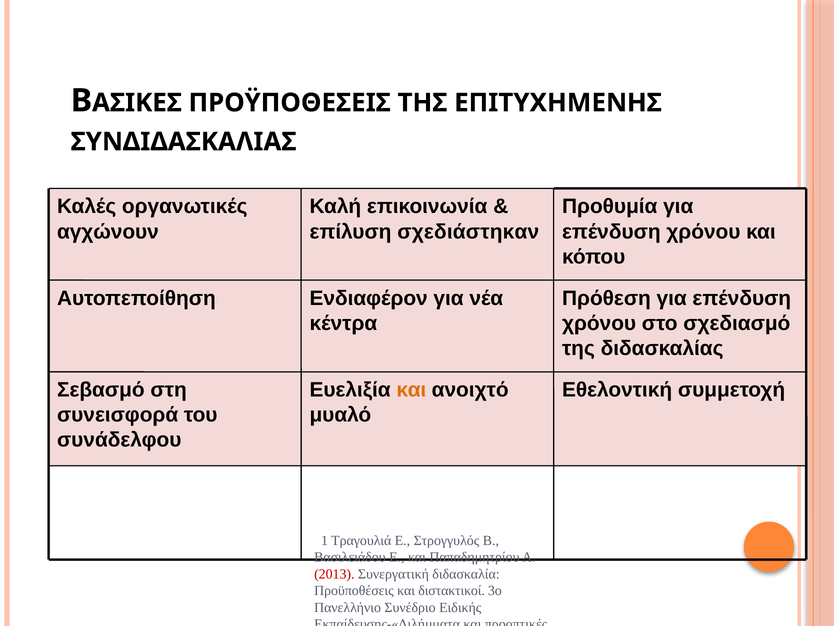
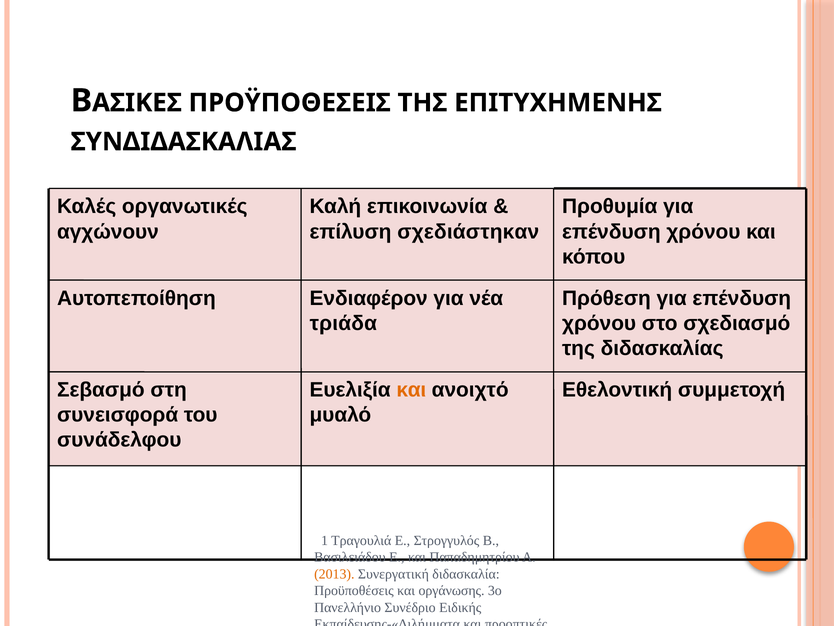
κέντρα: κέντρα -> τριάδα
2013 colour: red -> orange
διστακτικοί: διστακτικοί -> οργάνωσης
